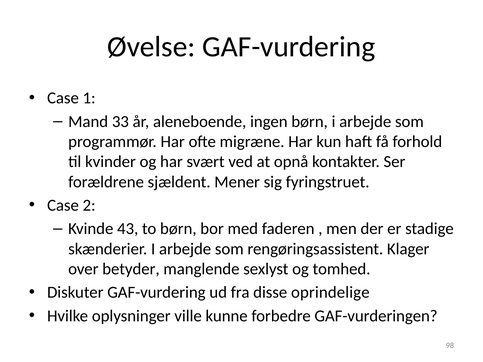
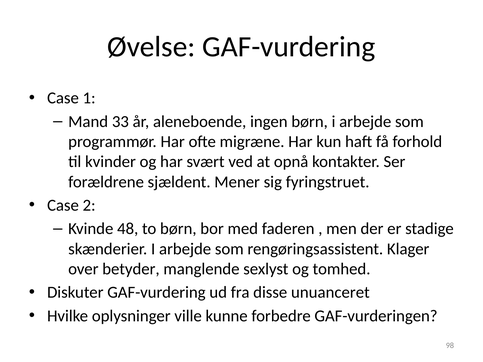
43: 43 -> 48
oprindelige: oprindelige -> unuanceret
